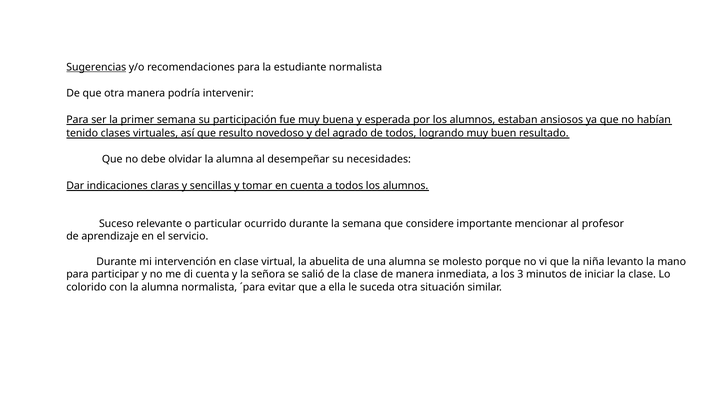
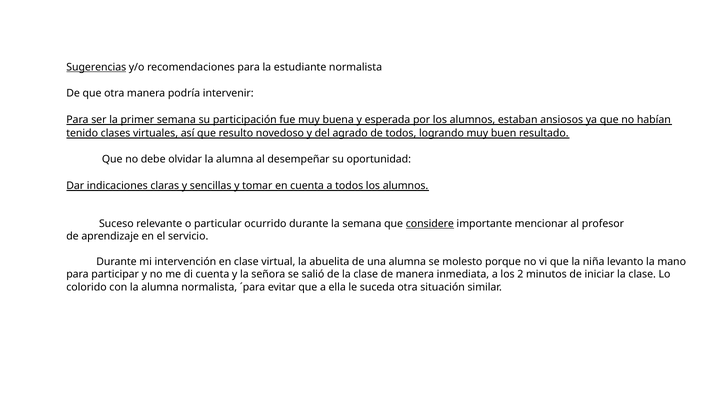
necesidades: necesidades -> oportunidad
considere underline: none -> present
3: 3 -> 2
